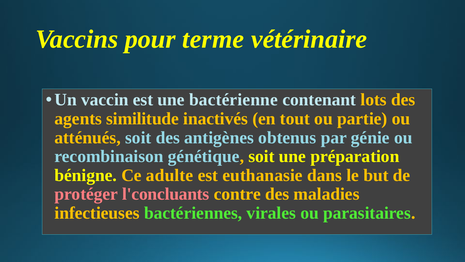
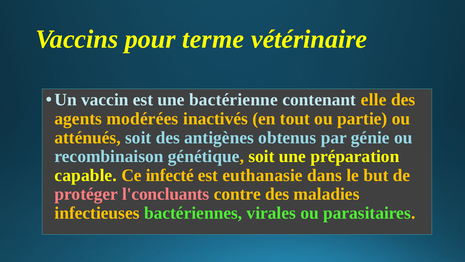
lots: lots -> elle
similitude: similitude -> modérées
bénigne: bénigne -> capable
adulte: adulte -> infecté
